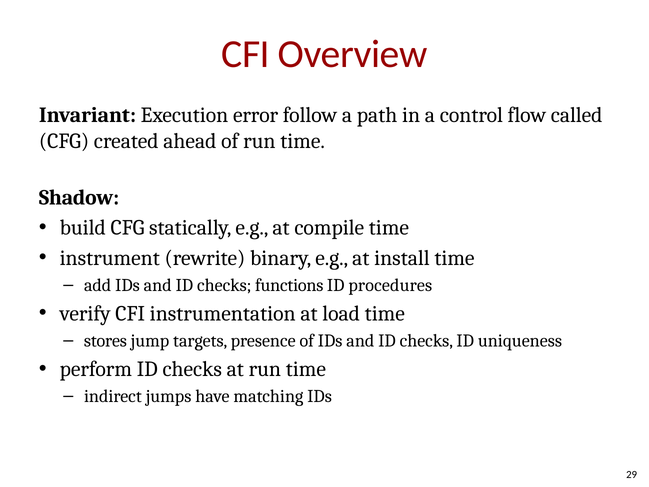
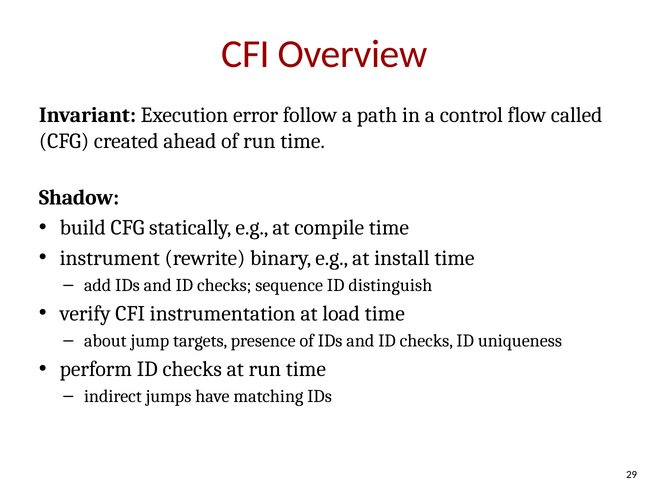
functions: functions -> sequence
procedures: procedures -> distinguish
stores: stores -> about
